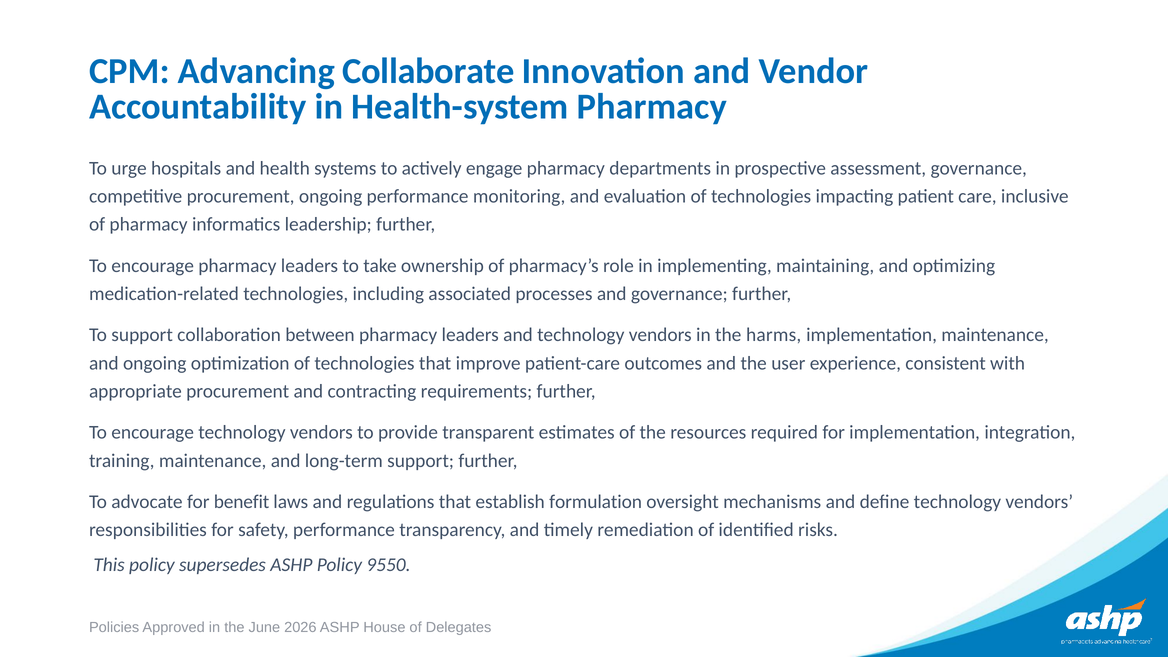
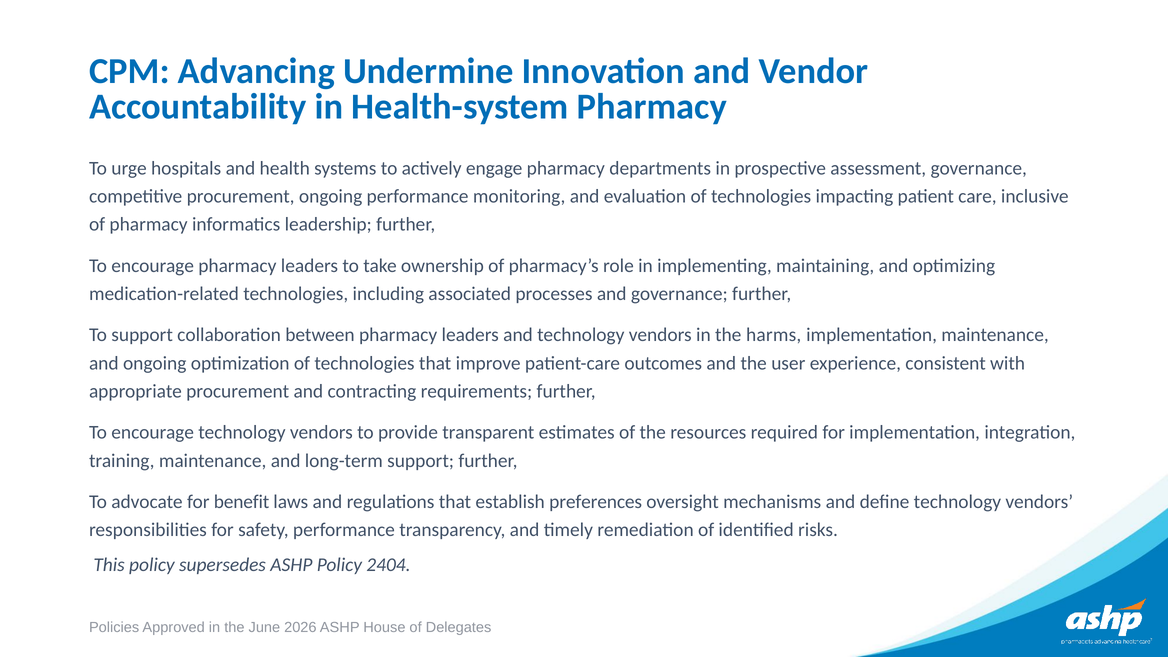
Collaborate: Collaborate -> Undermine
formulation: formulation -> preferences
9550: 9550 -> 2404
